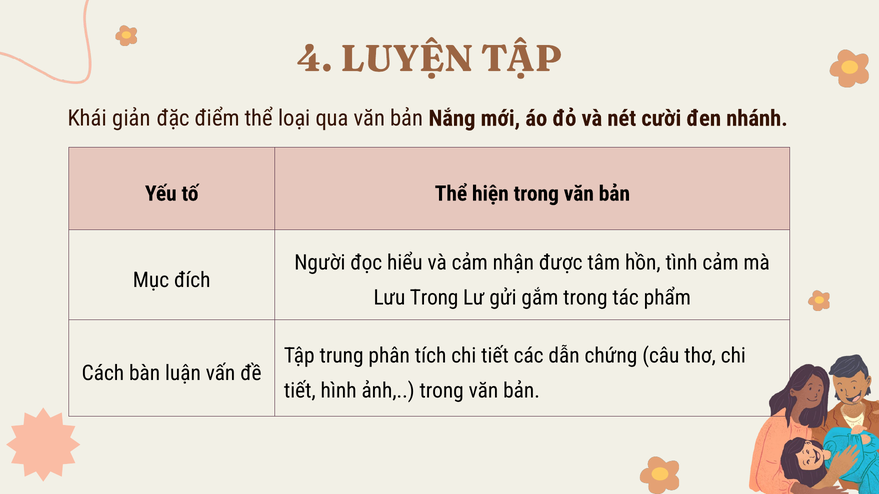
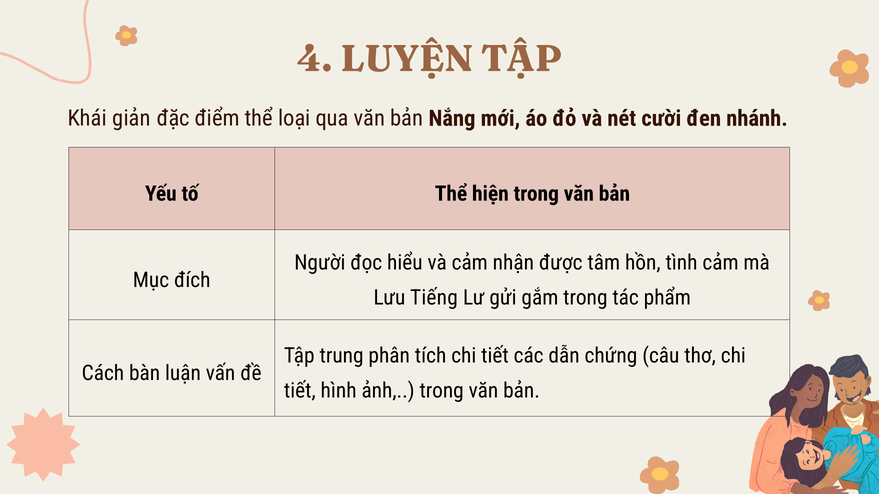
Lưu Trong: Trong -> Tiếng
